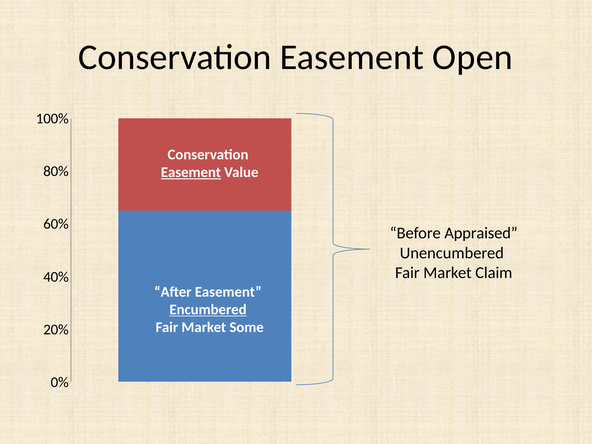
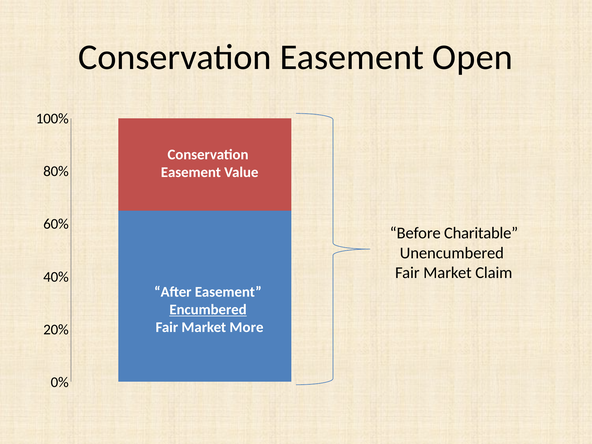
Easement at (191, 172) underline: present -> none
Appraised: Appraised -> Charitable
Some: Some -> More
